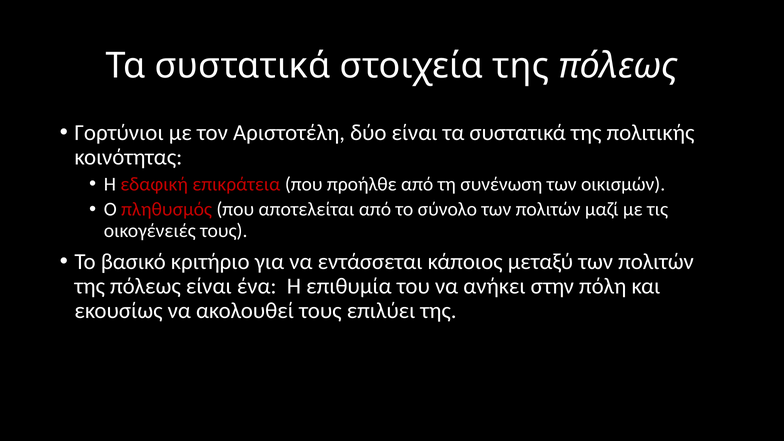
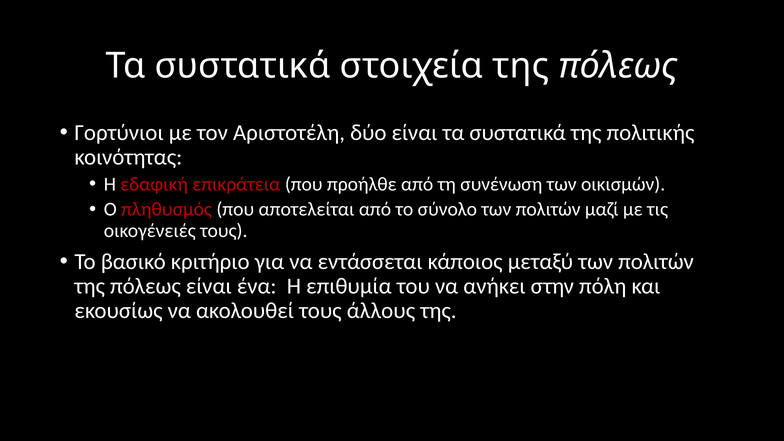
επιλύει: επιλύει -> άλλους
